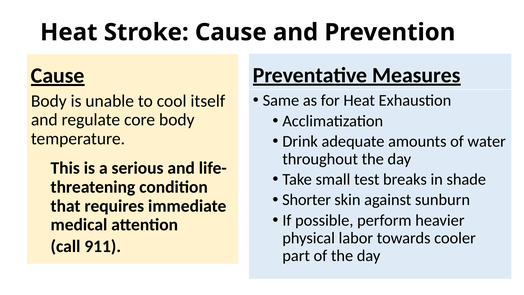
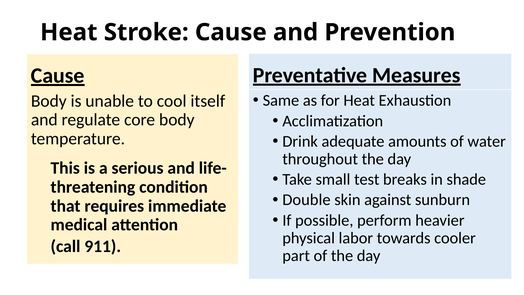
Shorter: Shorter -> Double
